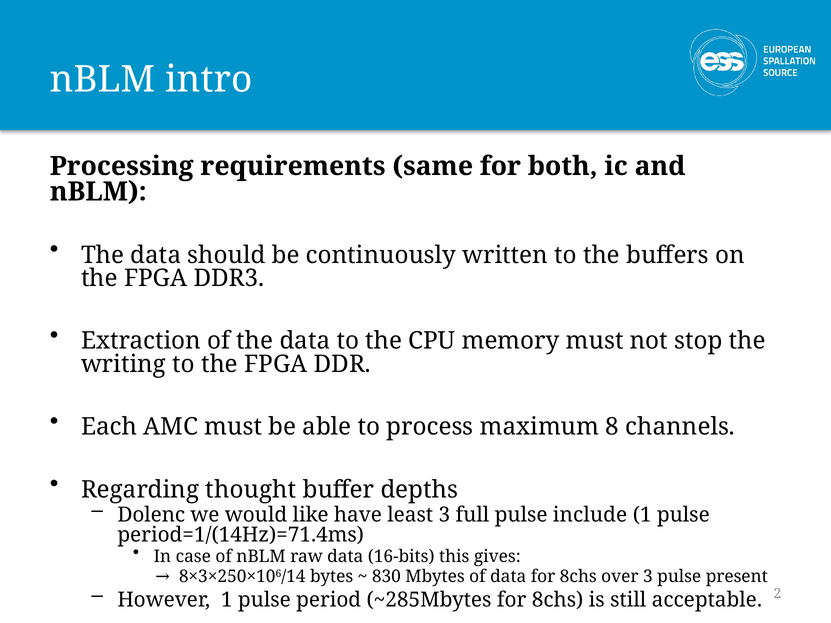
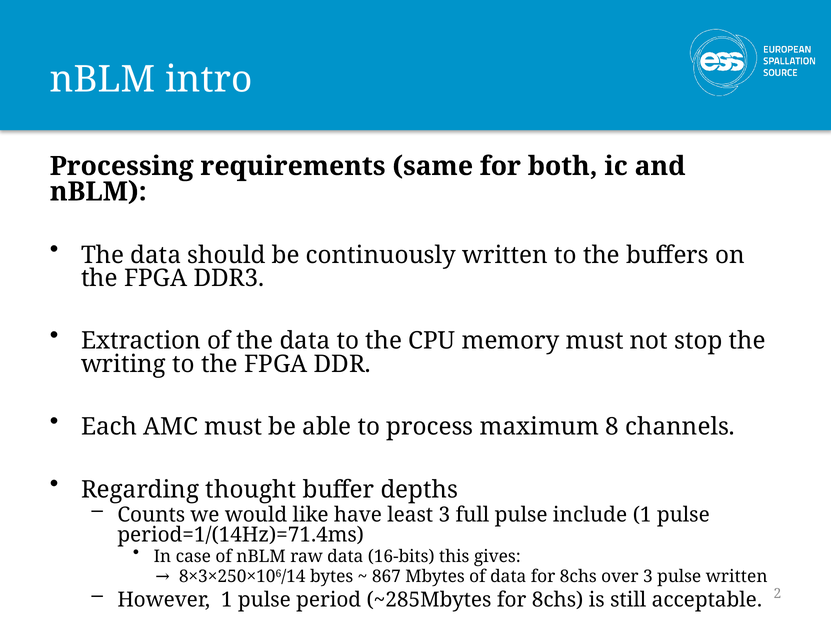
Dolenc: Dolenc -> Counts
830: 830 -> 867
pulse present: present -> written
